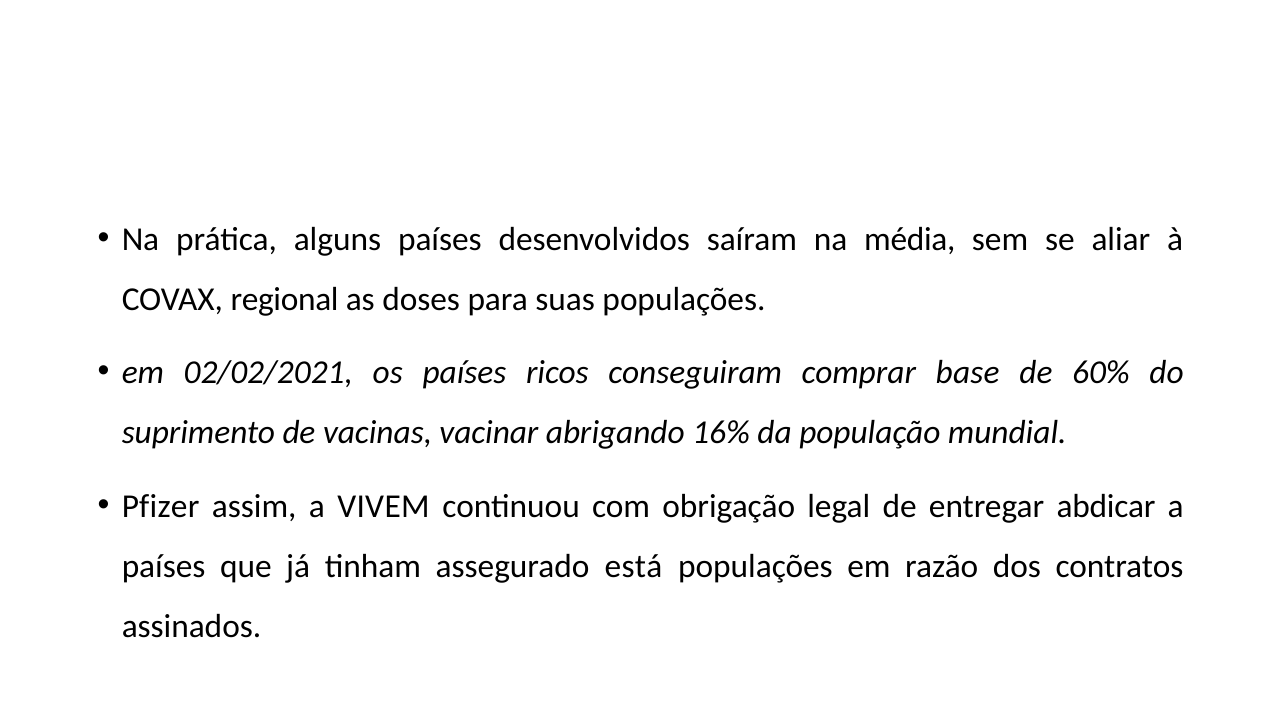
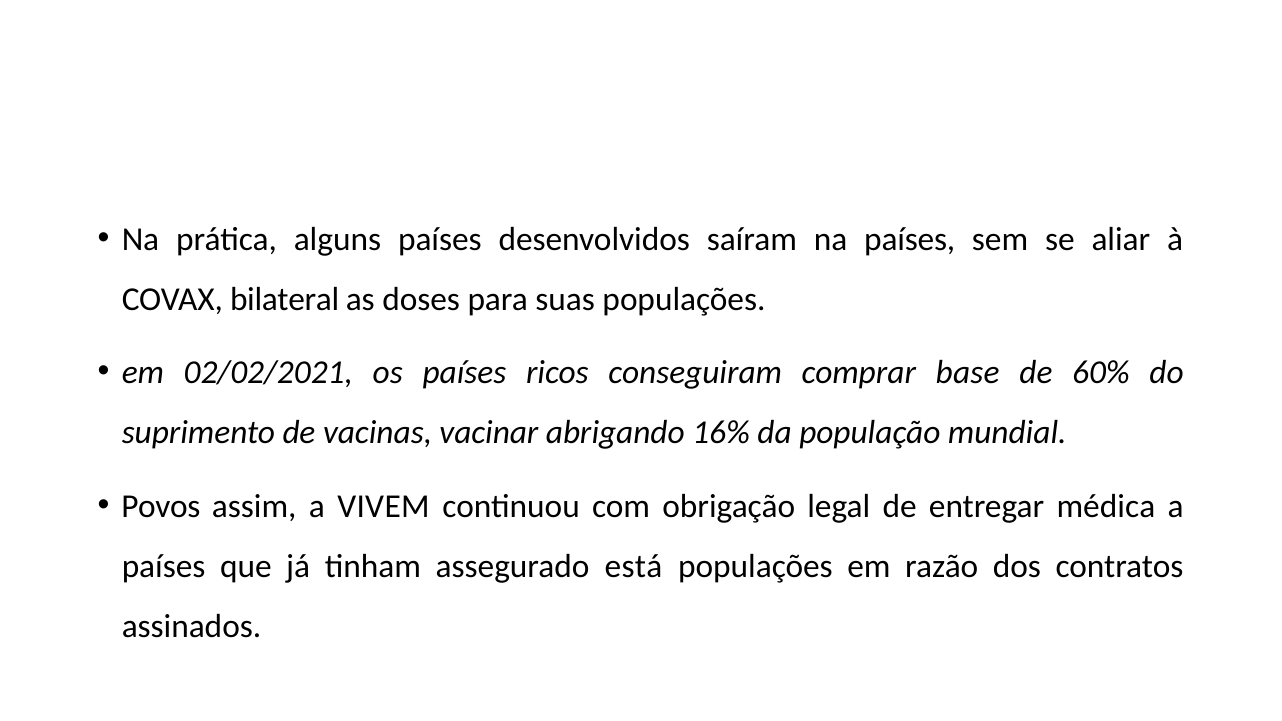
na média: média -> países
regional: regional -> bilateral
Pfizer: Pfizer -> Povos
abdicar: abdicar -> médica
